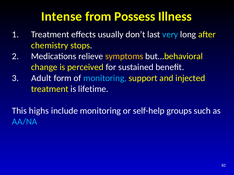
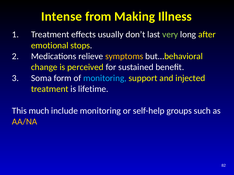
Possess: Possess -> Making
very colour: light blue -> light green
chemistry: chemistry -> emotional
Adult: Adult -> Soma
highs: highs -> much
AA/NA colour: light blue -> yellow
